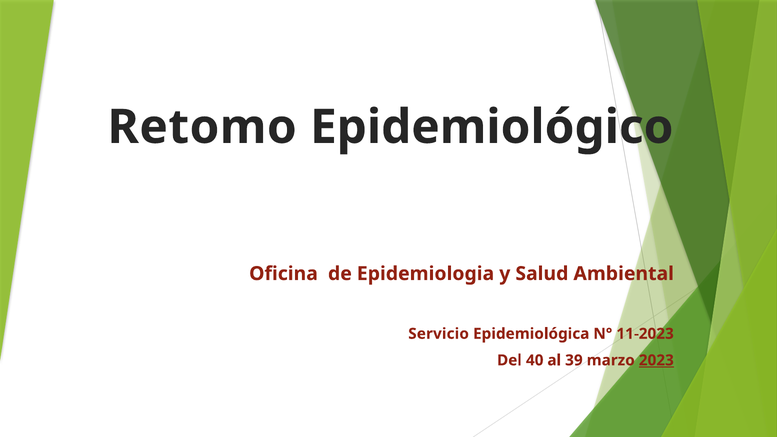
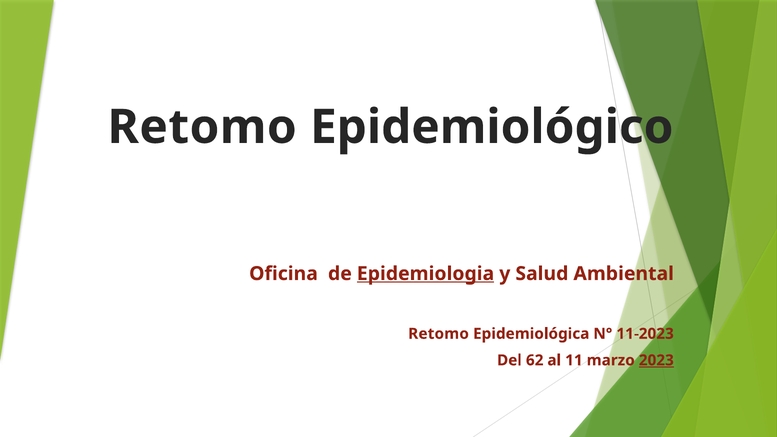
Epidemiologia underline: none -> present
Servicio at (439, 334): Servicio -> Retomo
40: 40 -> 62
39: 39 -> 11
